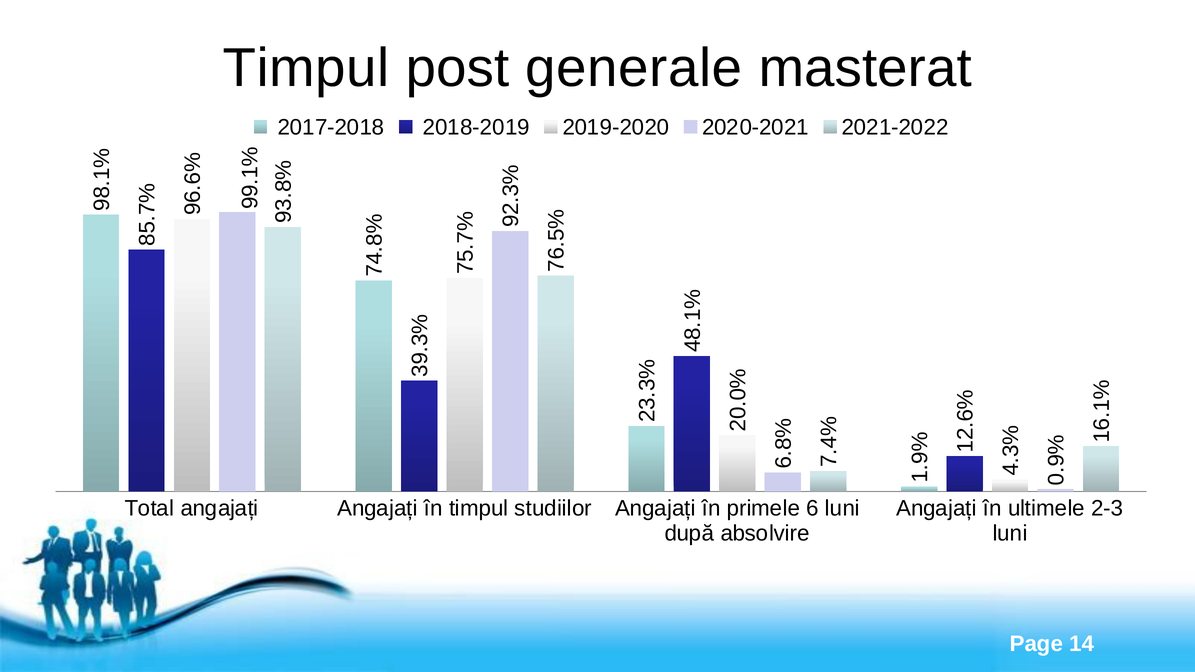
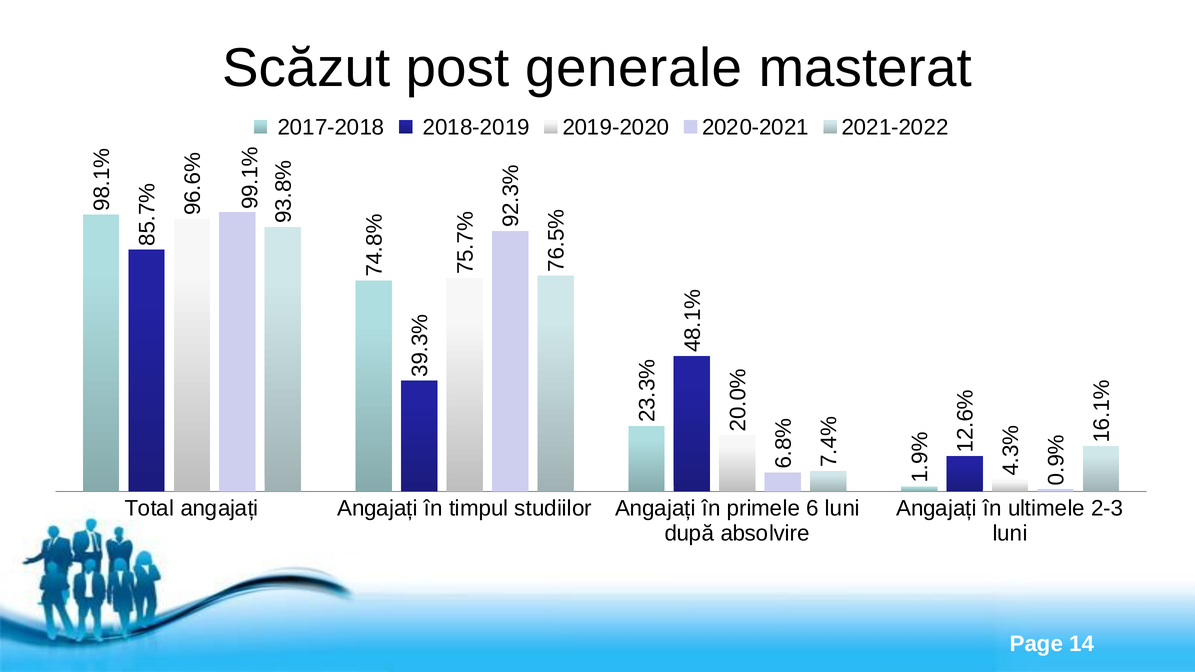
Timpul at (306, 68): Timpul -> Scăzut
